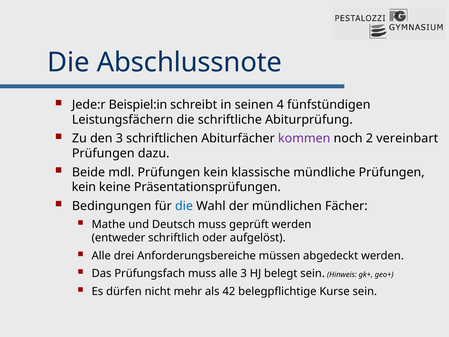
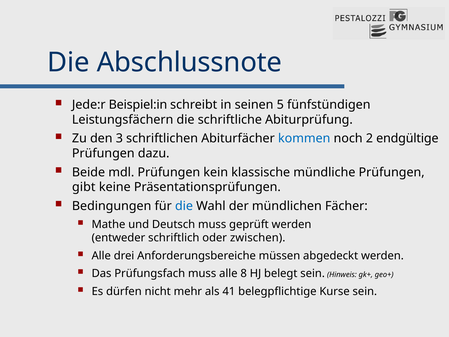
4: 4 -> 5
kommen colour: purple -> blue
vereinbart: vereinbart -> endgültige
kein at (84, 187): kein -> gibt
aufgelöst: aufgelöst -> zwischen
alle 3: 3 -> 8
42: 42 -> 41
